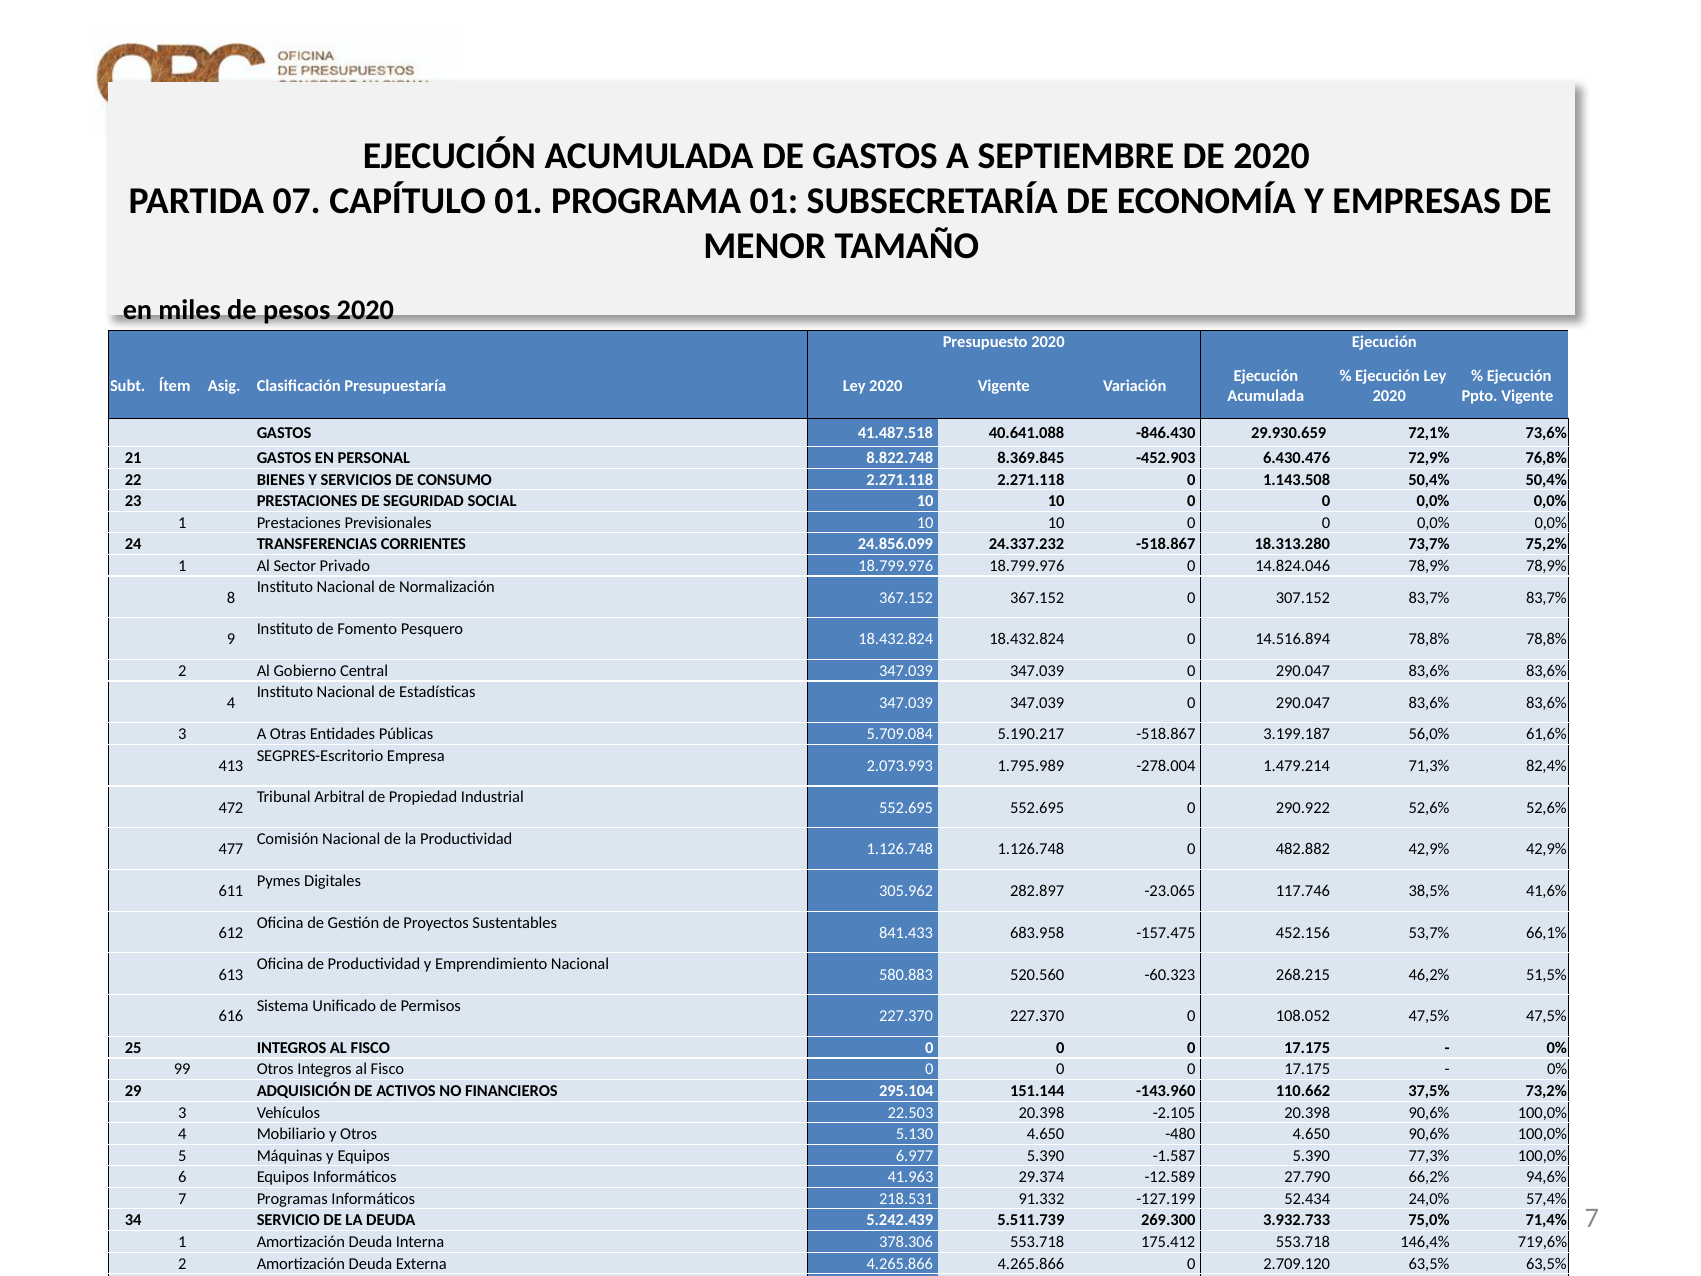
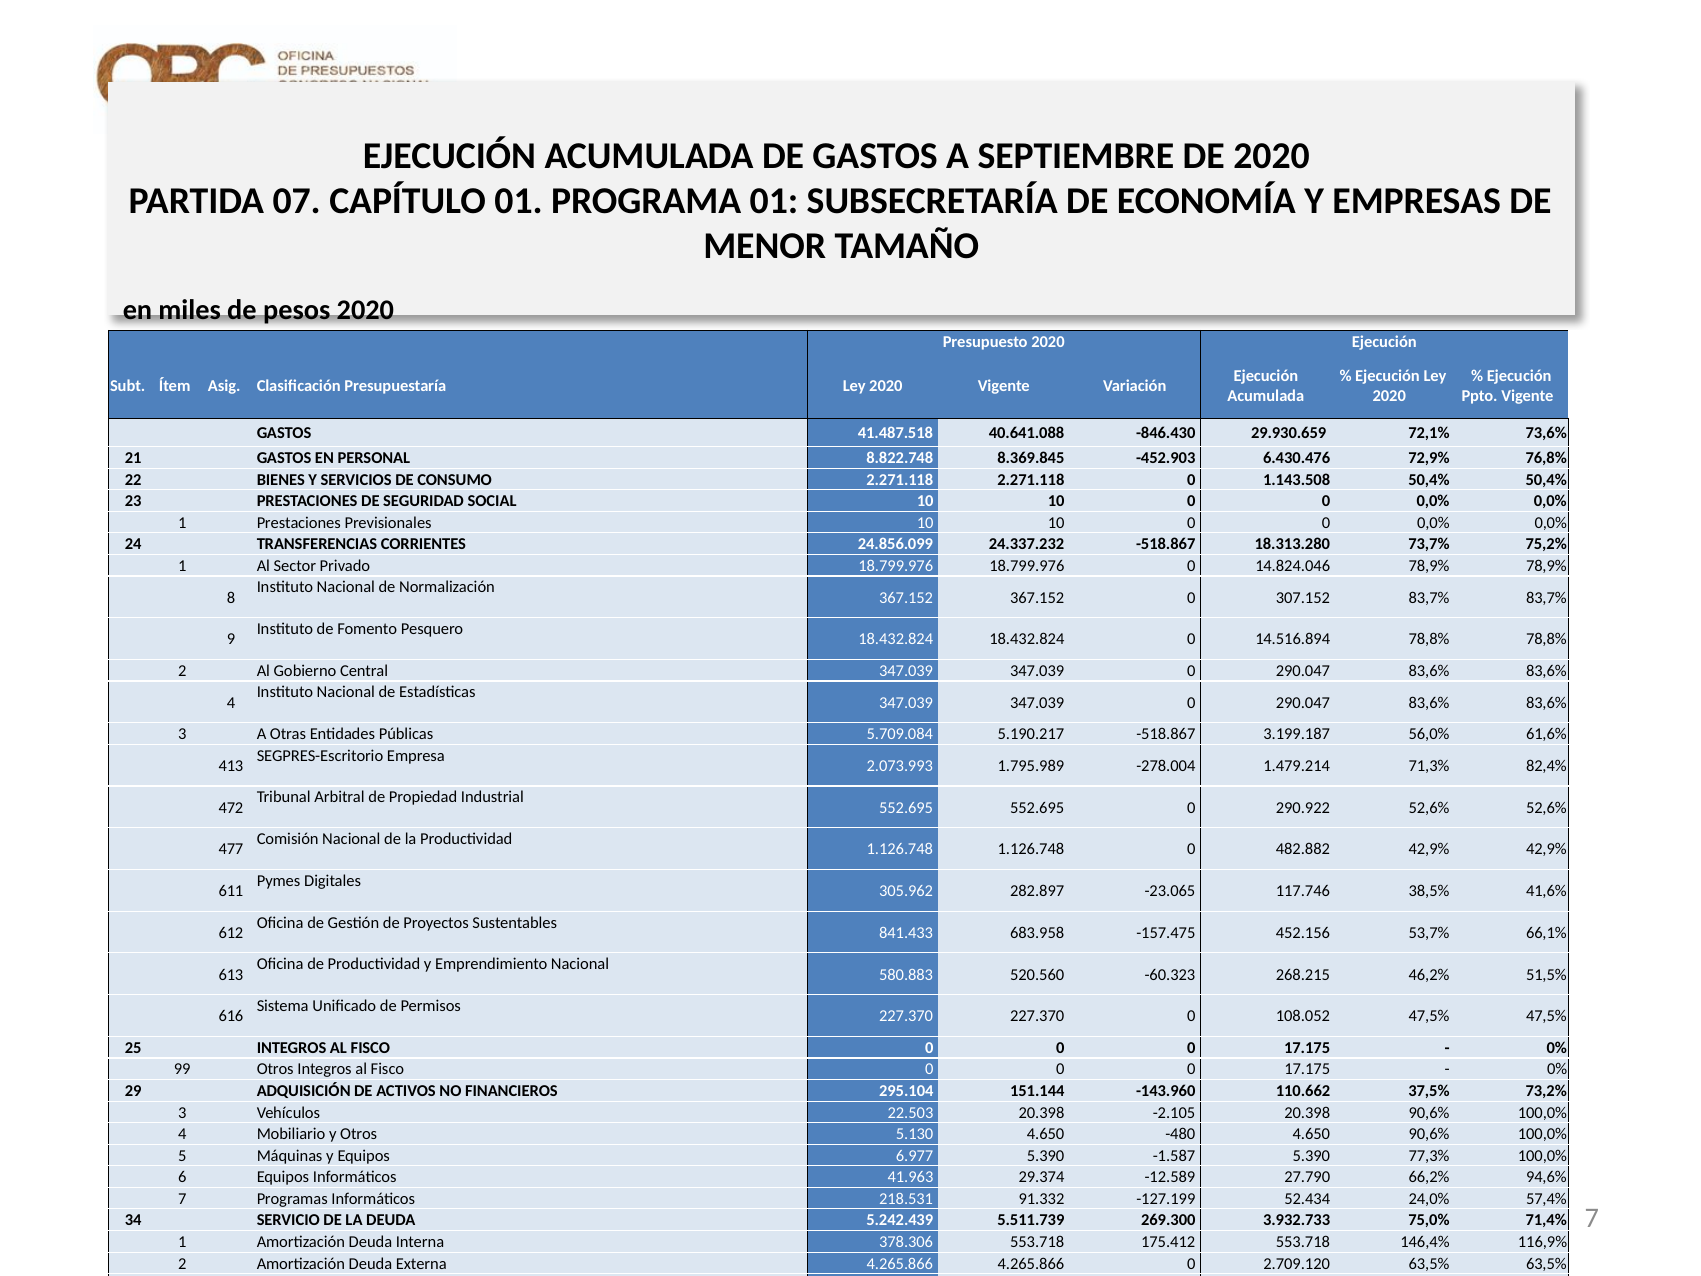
719,6%: 719,6% -> 116,9%
